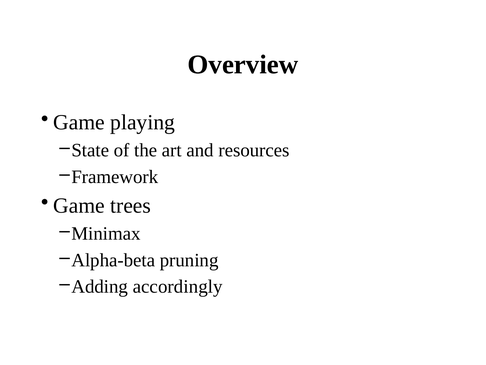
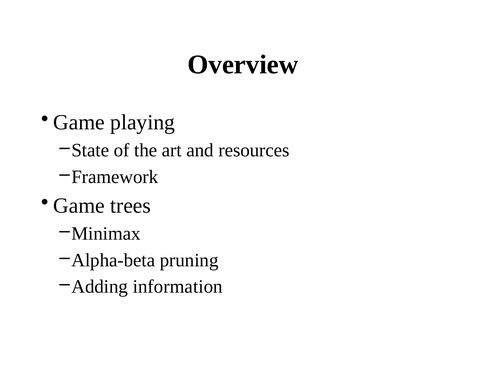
accordingly: accordingly -> information
